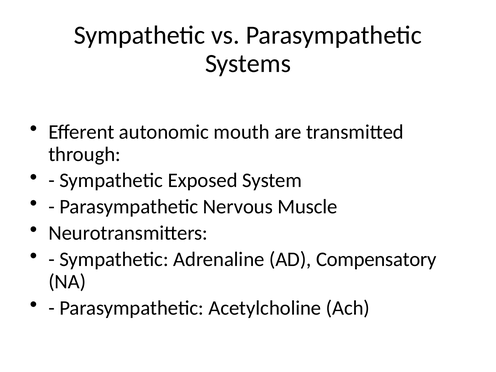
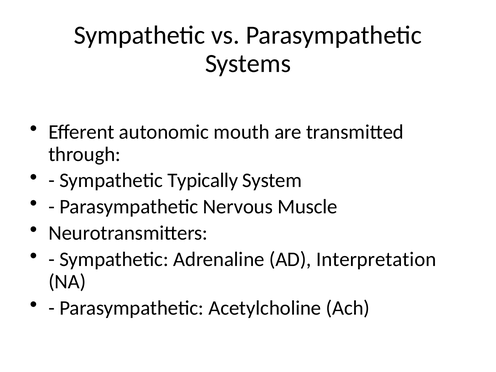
Exposed: Exposed -> Typically
Compensatory: Compensatory -> Interpretation
